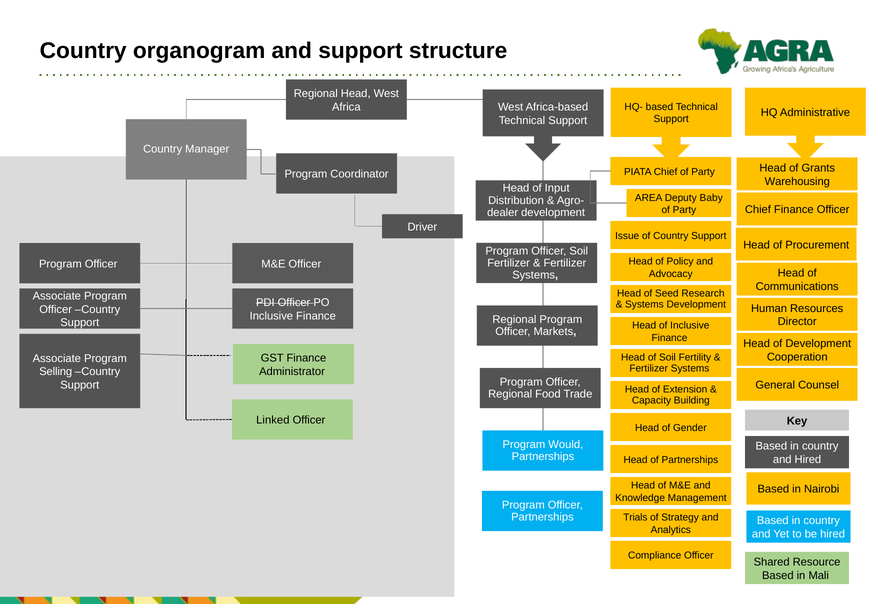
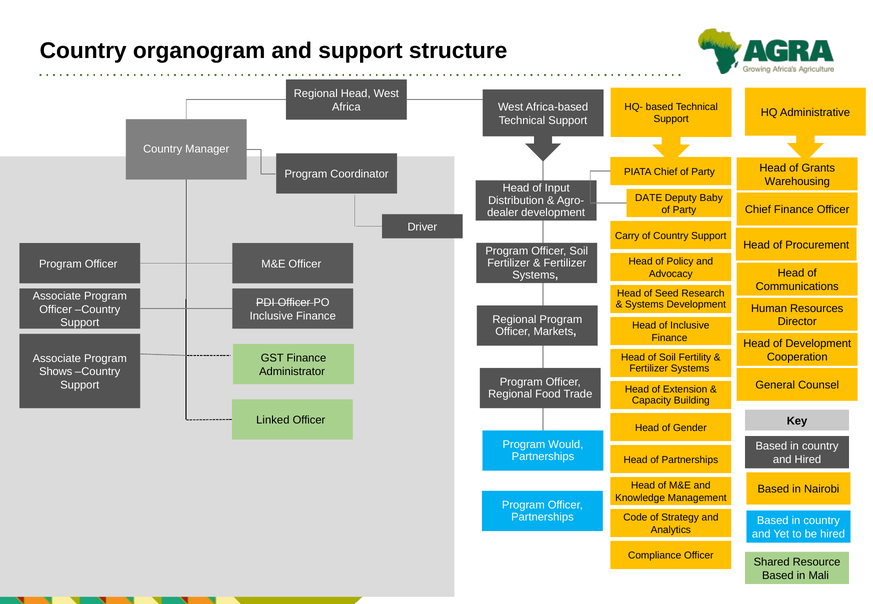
AREA: AREA -> DATE
Issue: Issue -> Carry
Selling: Selling -> Shows
Trials: Trials -> Code
